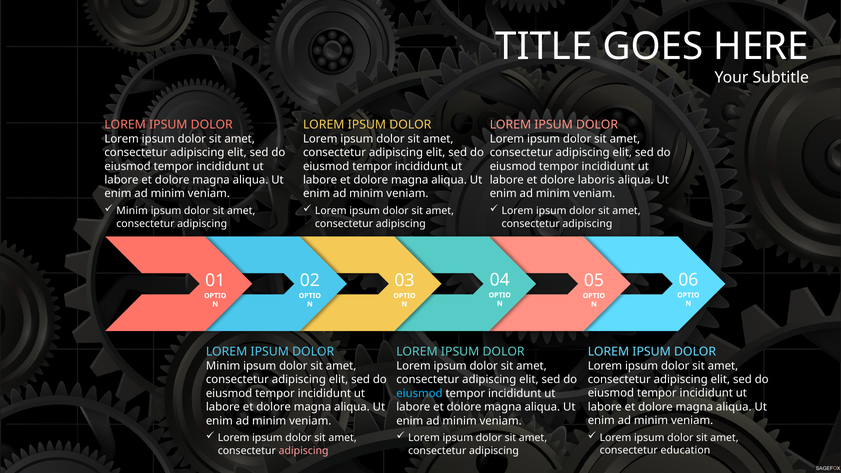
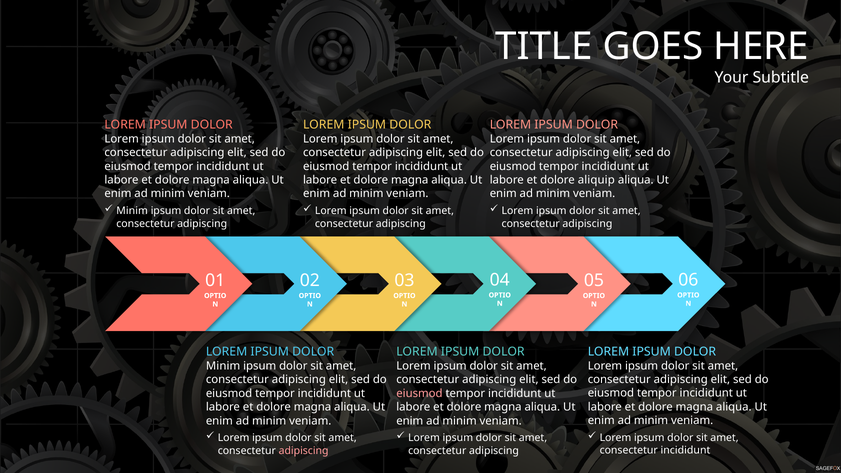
laboris: laboris -> aliquip
eiusmod at (419, 393) colour: light blue -> pink
consectetur education: education -> incididunt
